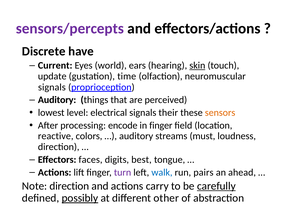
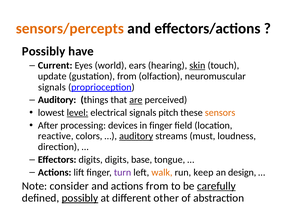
sensors/percepts colour: purple -> orange
Discrete at (44, 51): Discrete -> Possibly
gustation time: time -> from
are underline: none -> present
level underline: none -> present
their: their -> pitch
encode: encode -> devices
auditory at (136, 136) underline: none -> present
Effectors faces: faces -> digits
best: best -> base
walk colour: blue -> orange
pairs: pairs -> keep
ahead: ahead -> design
Note direction: direction -> consider
actions carry: carry -> from
